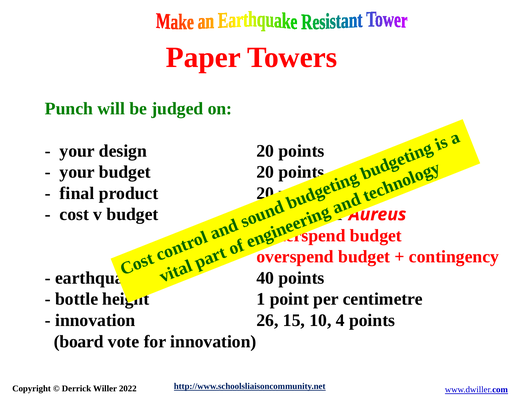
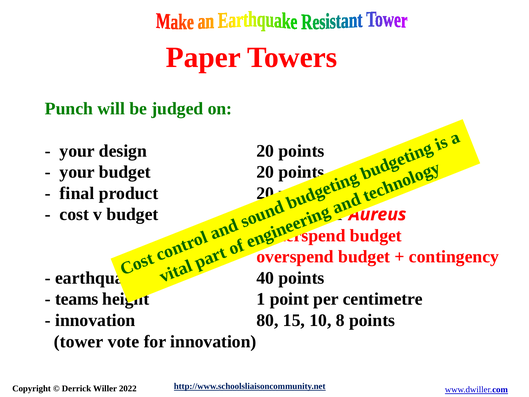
bottle: bottle -> teams
26: 26 -> 80
4: 4 -> 8
board: board -> tower
